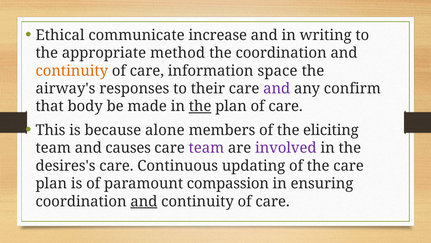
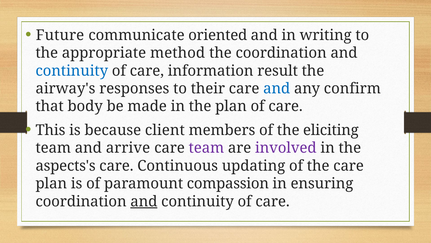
Ethical: Ethical -> Future
increase: increase -> oriented
continuity at (72, 71) colour: orange -> blue
space: space -> result
and at (277, 88) colour: purple -> blue
the at (200, 106) underline: present -> none
alone: alone -> client
causes: causes -> arrive
desires's: desires's -> aspects's
